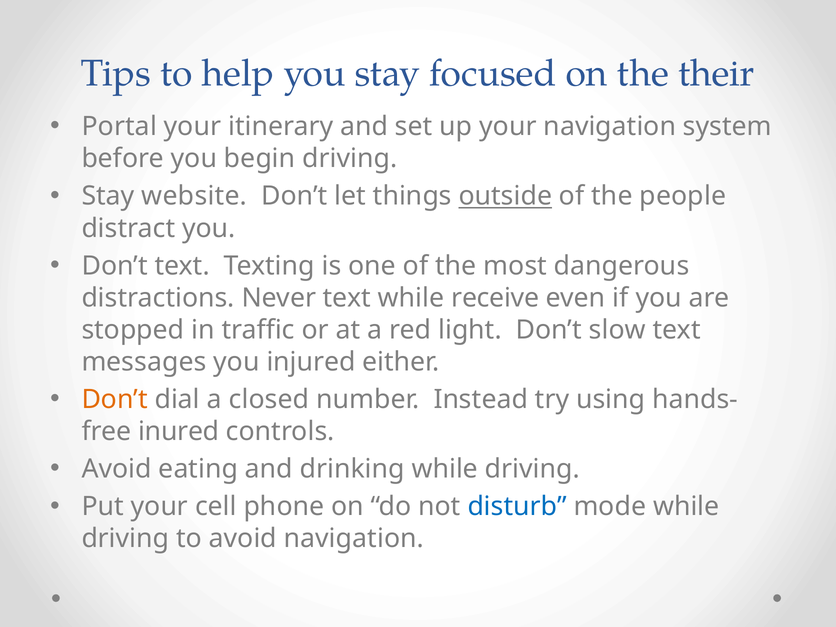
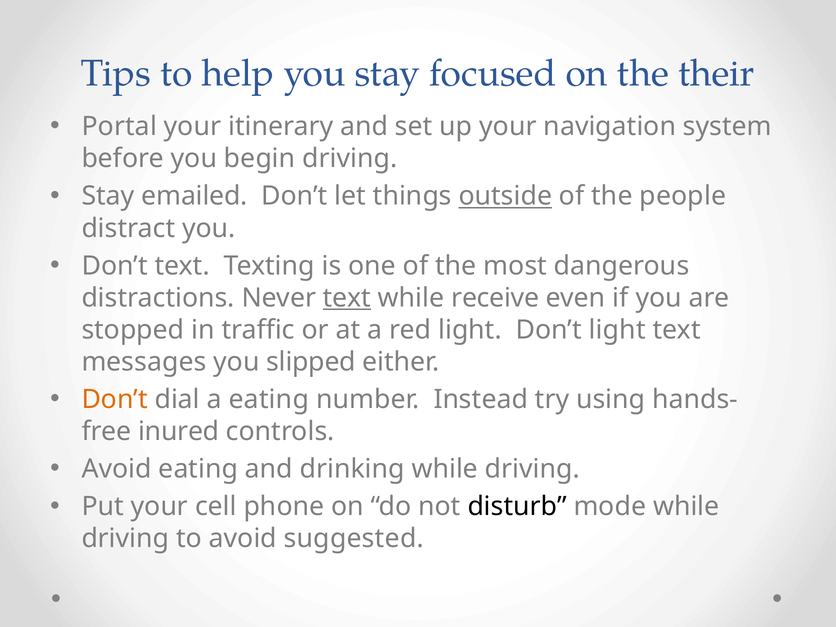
website: website -> emailed
text at (347, 298) underline: none -> present
Don’t slow: slow -> light
injured: injured -> slipped
a closed: closed -> eating
disturb colour: blue -> black
avoid navigation: navigation -> suggested
